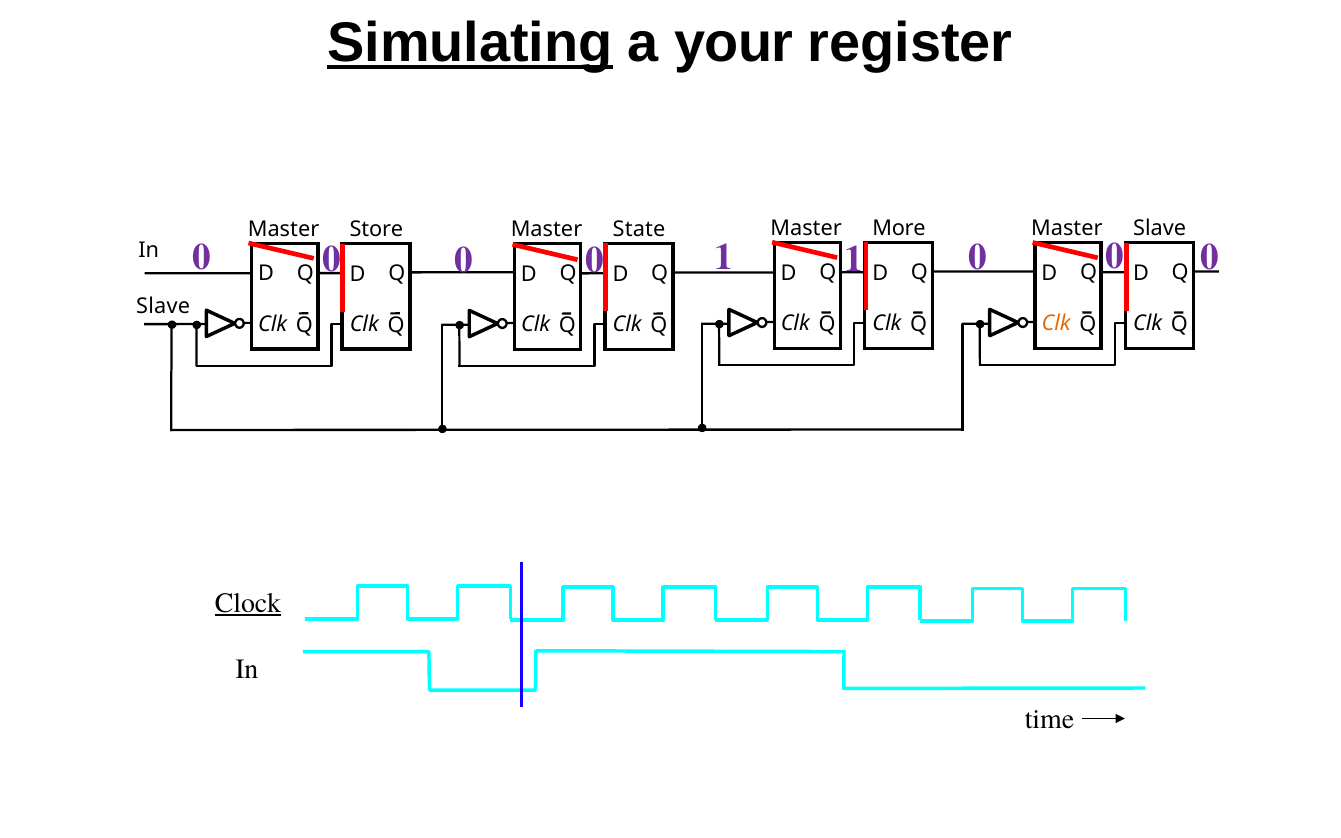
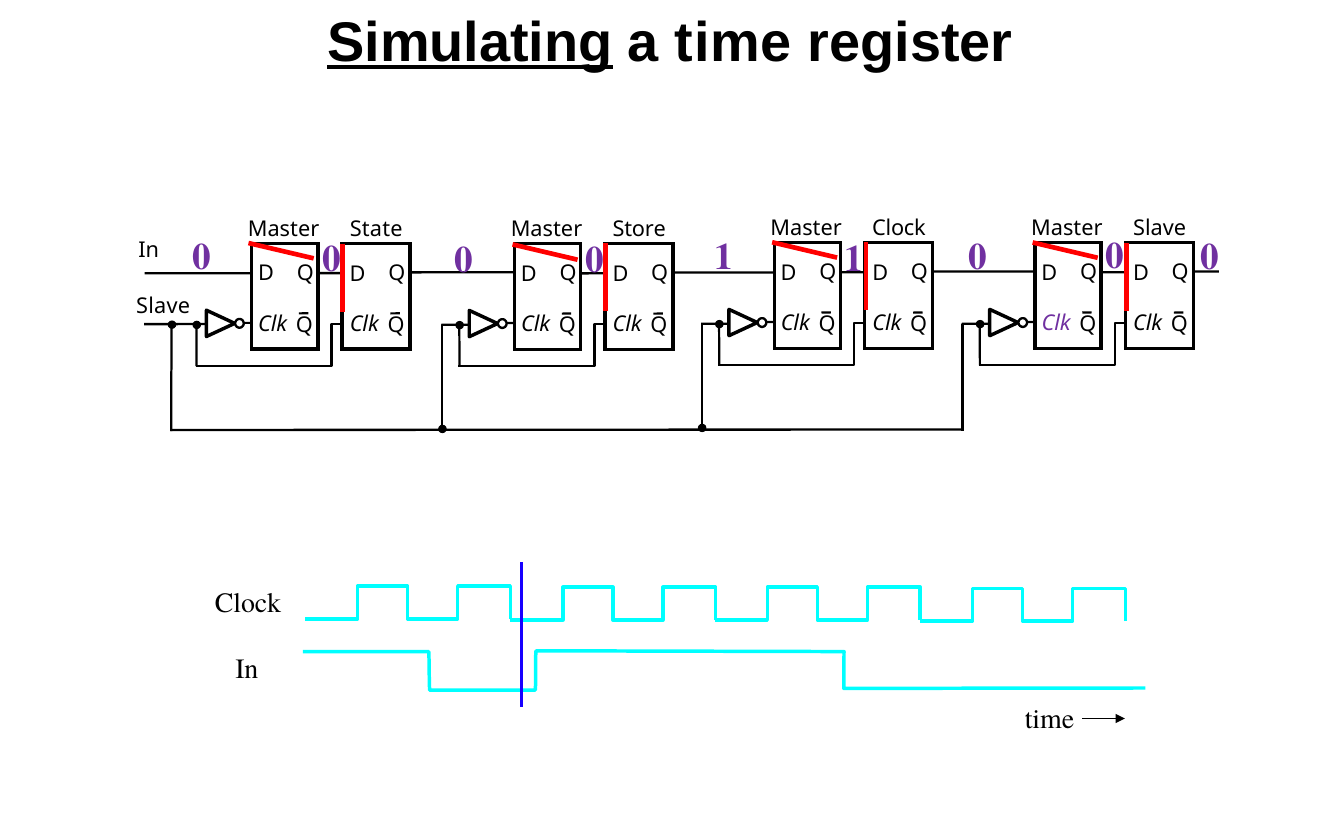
a your: your -> time
More at (899, 229): More -> Clock
Store: Store -> State
State: State -> Store
Clk at (1056, 324) colour: orange -> purple
Clock at (248, 603) underline: present -> none
